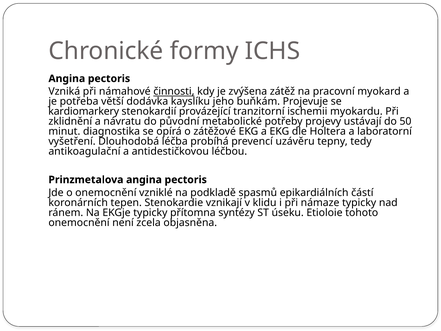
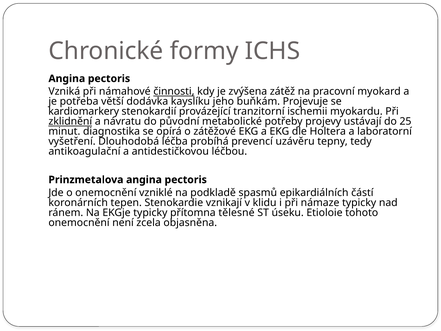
zklidnění underline: none -> present
50: 50 -> 25
syntézy: syntézy -> tělesné
